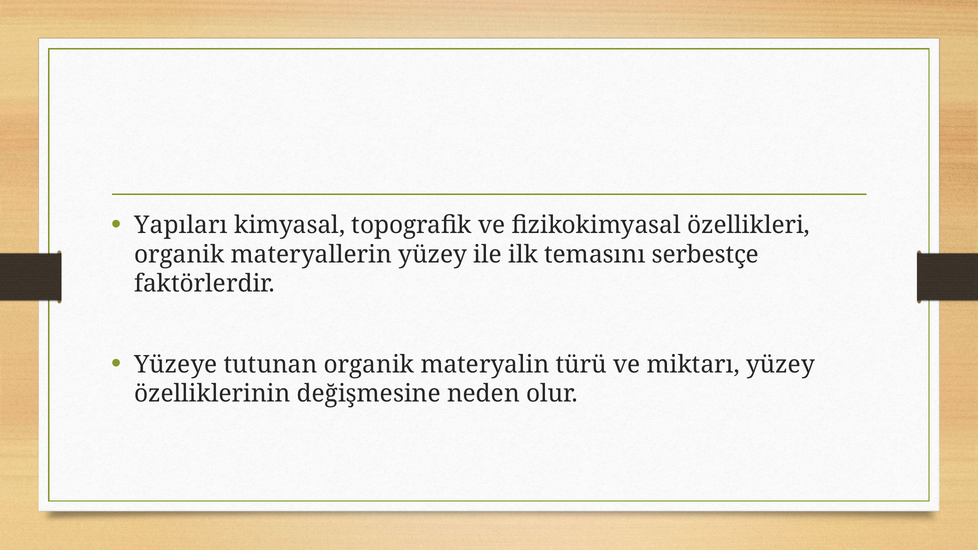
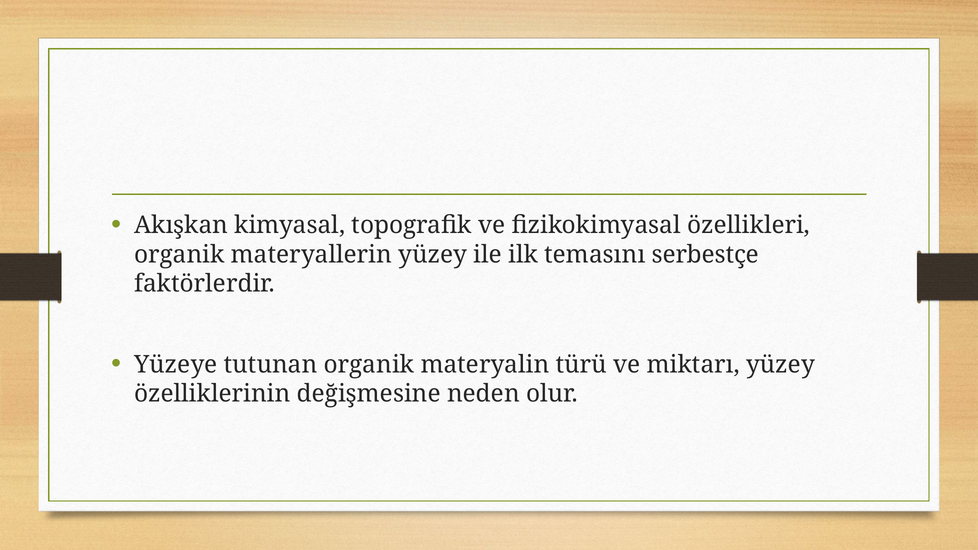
Yapıları: Yapıları -> Akışkan
